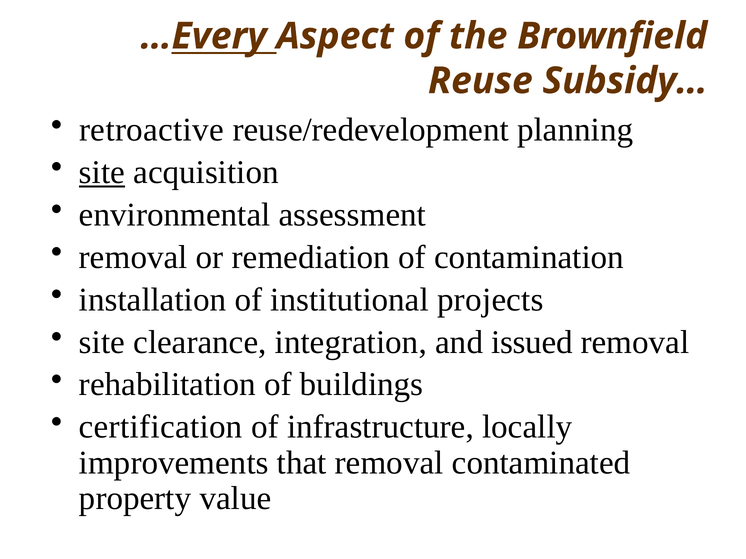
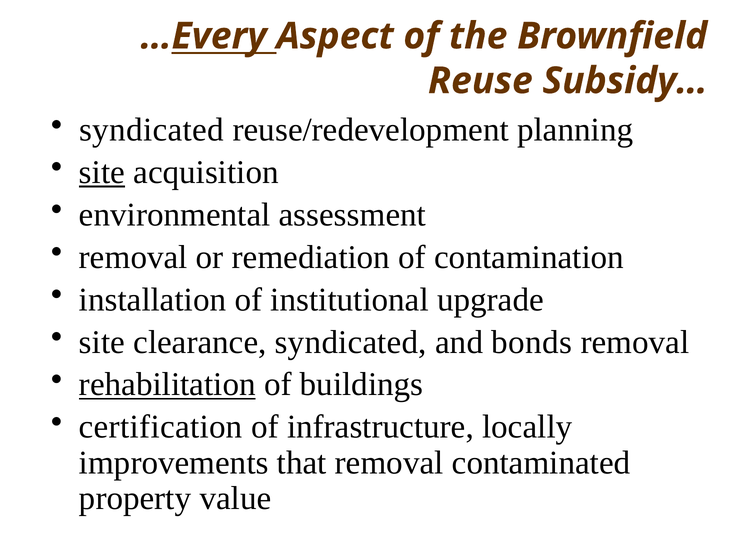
retroactive at (152, 130): retroactive -> syndicated
projects: projects -> upgrade
clearance integration: integration -> syndicated
issued: issued -> bonds
rehabilitation underline: none -> present
